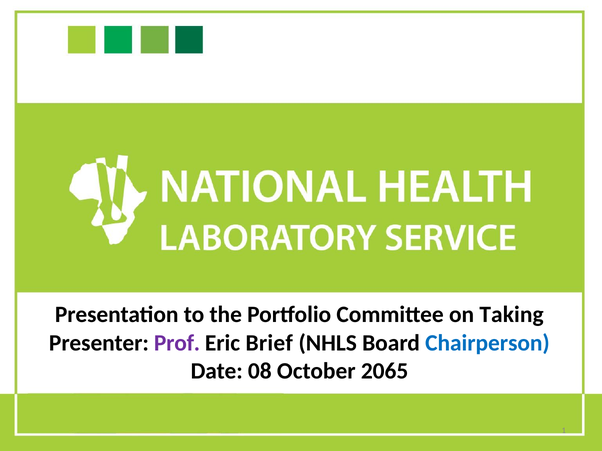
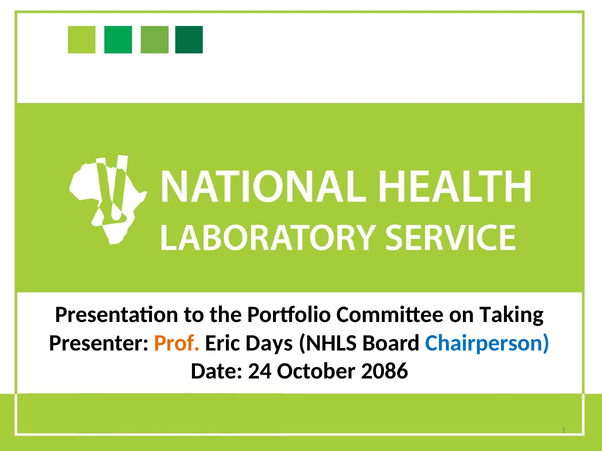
Prof colour: purple -> orange
Brief: Brief -> Days
08: 08 -> 24
2065: 2065 -> 2086
